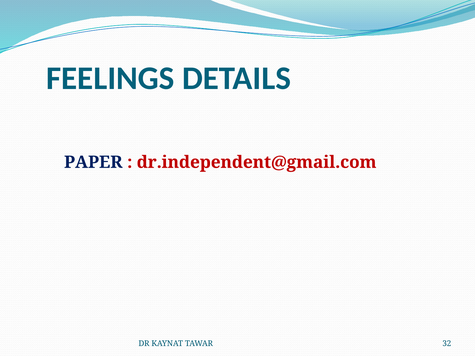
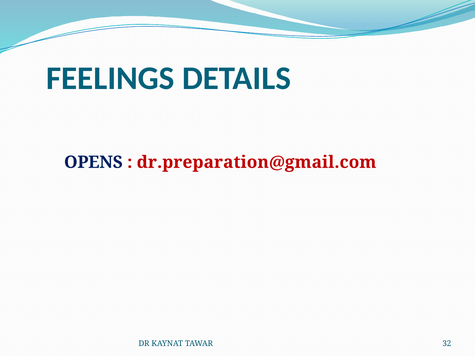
PAPER: PAPER -> OPENS
dr.independent@gmail.com: dr.independent@gmail.com -> dr.preparation@gmail.com
